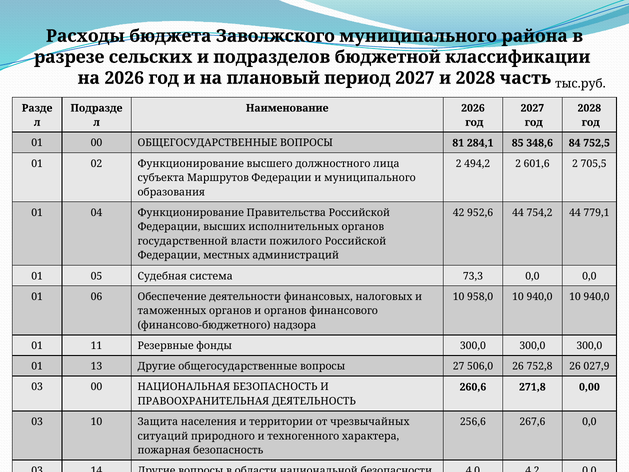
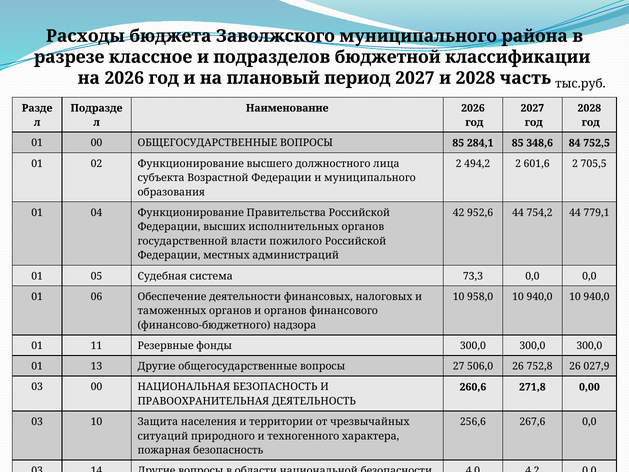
сельских: сельских -> классное
ВОПРОСЫ 81: 81 -> 85
Маршрутов: Маршрутов -> Возрастной
